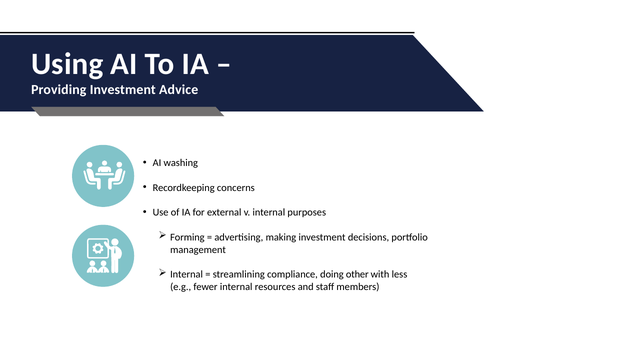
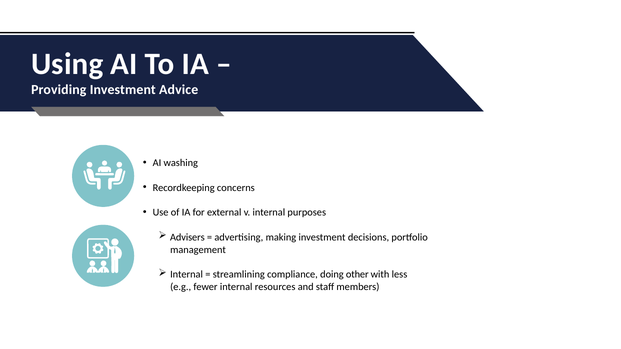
Forming: Forming -> Advisers
